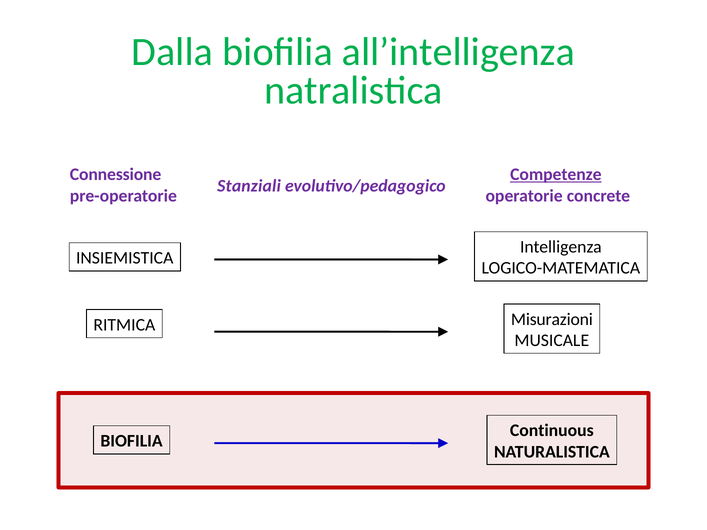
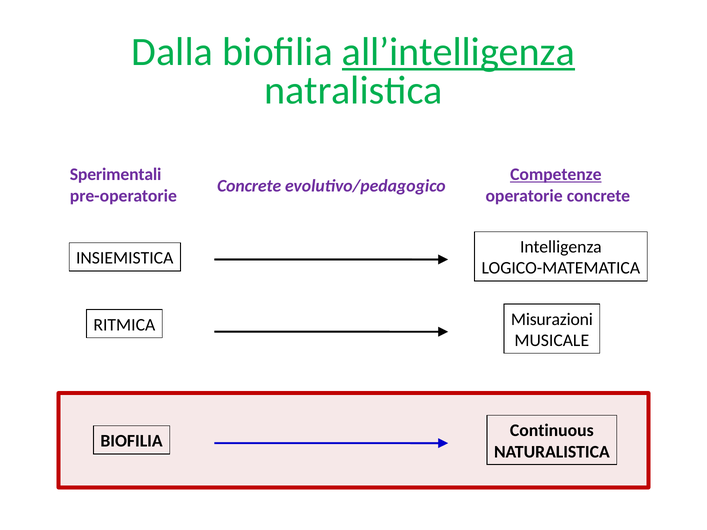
all’intelligenza underline: none -> present
Connessione: Connessione -> Sperimentali
Stanziali at (249, 186): Stanziali -> Concrete
